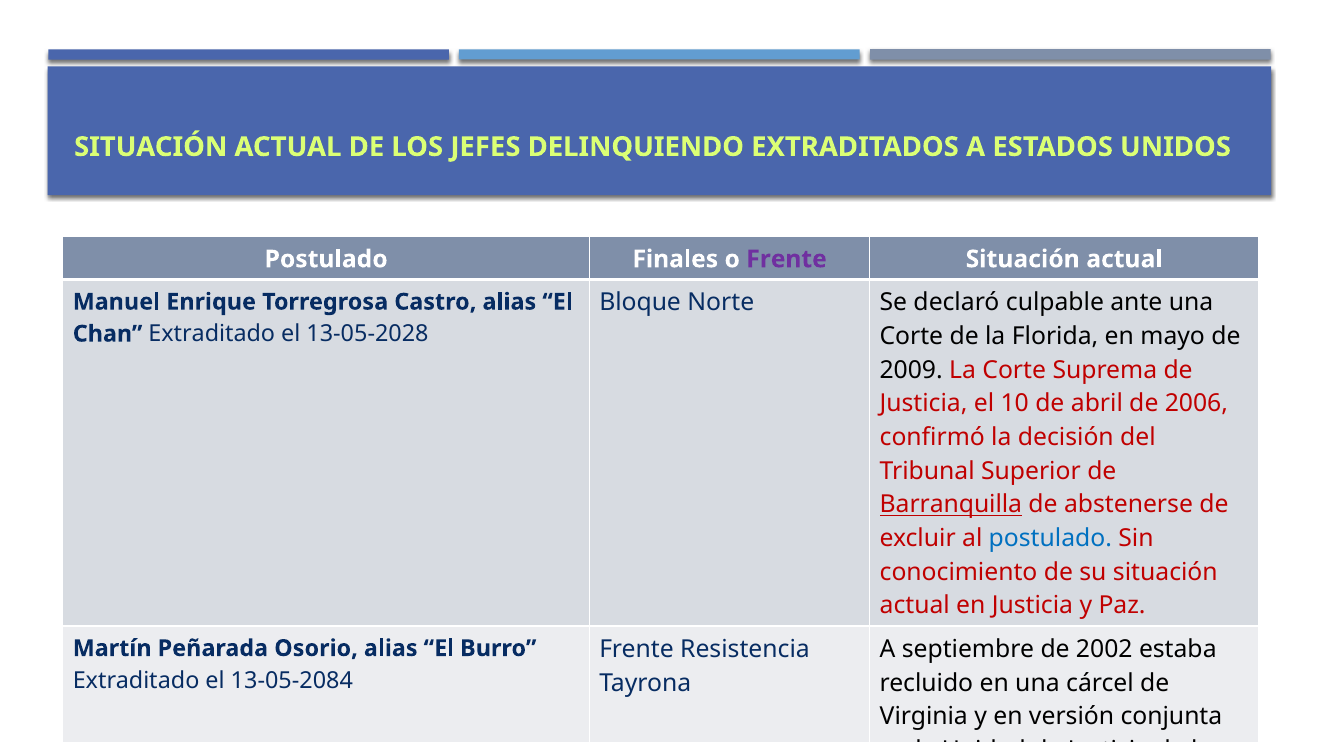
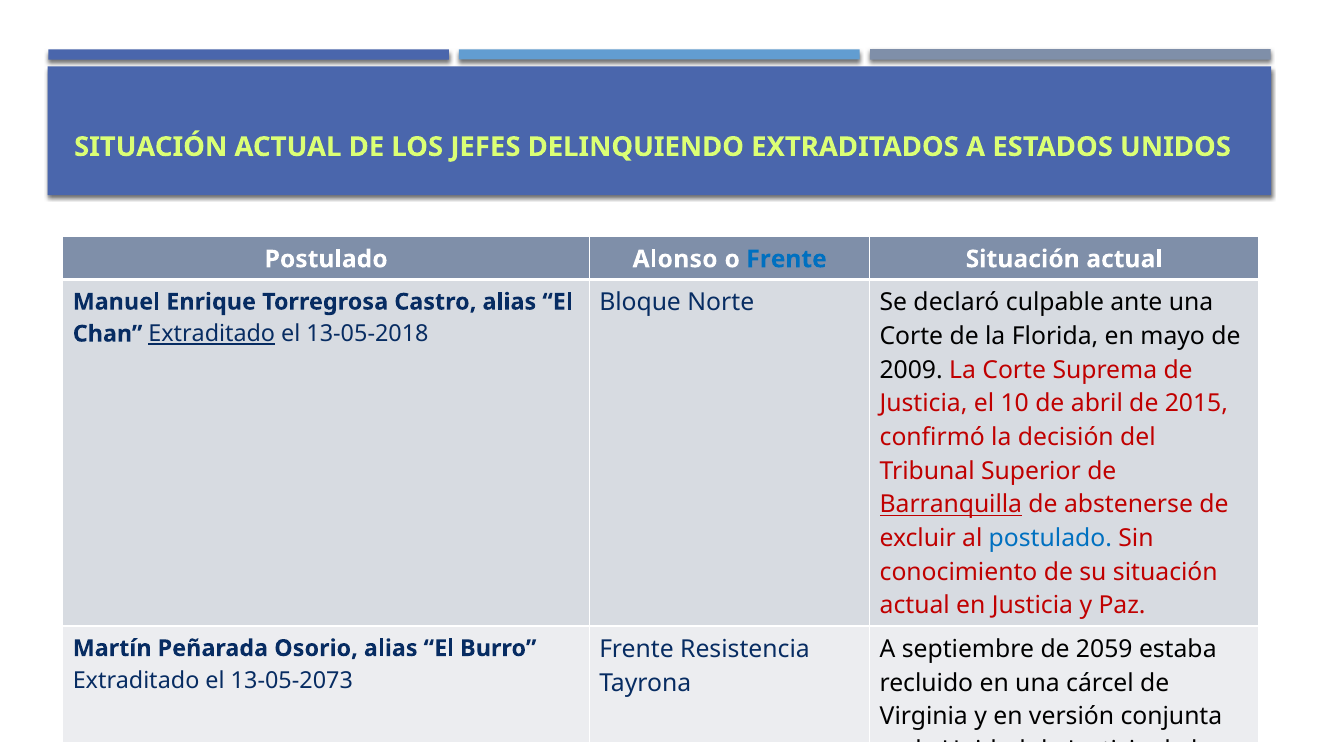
Finales: Finales -> Alonso
Frente at (787, 259) colour: purple -> blue
Extraditado at (212, 334) underline: none -> present
13-05-2028: 13-05-2028 -> 13-05-2018
2006: 2006 -> 2015
2002: 2002 -> 2059
13-05-2084: 13-05-2084 -> 13-05-2073
